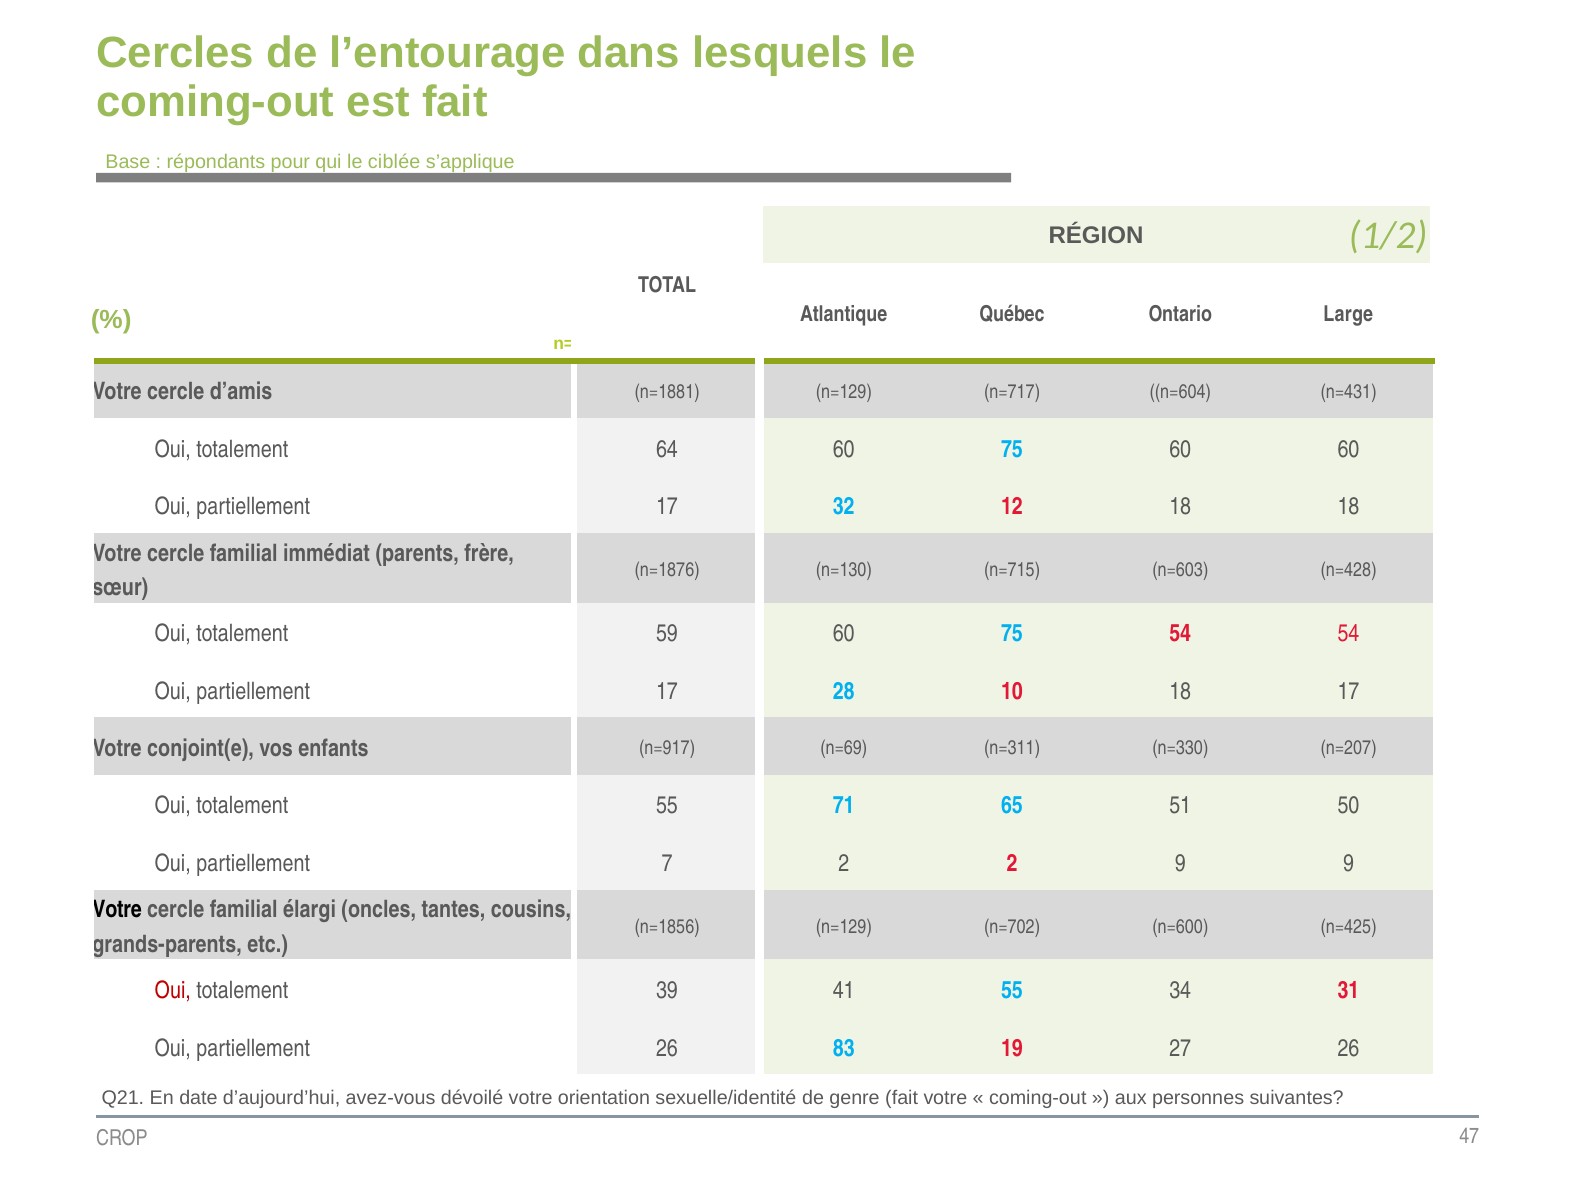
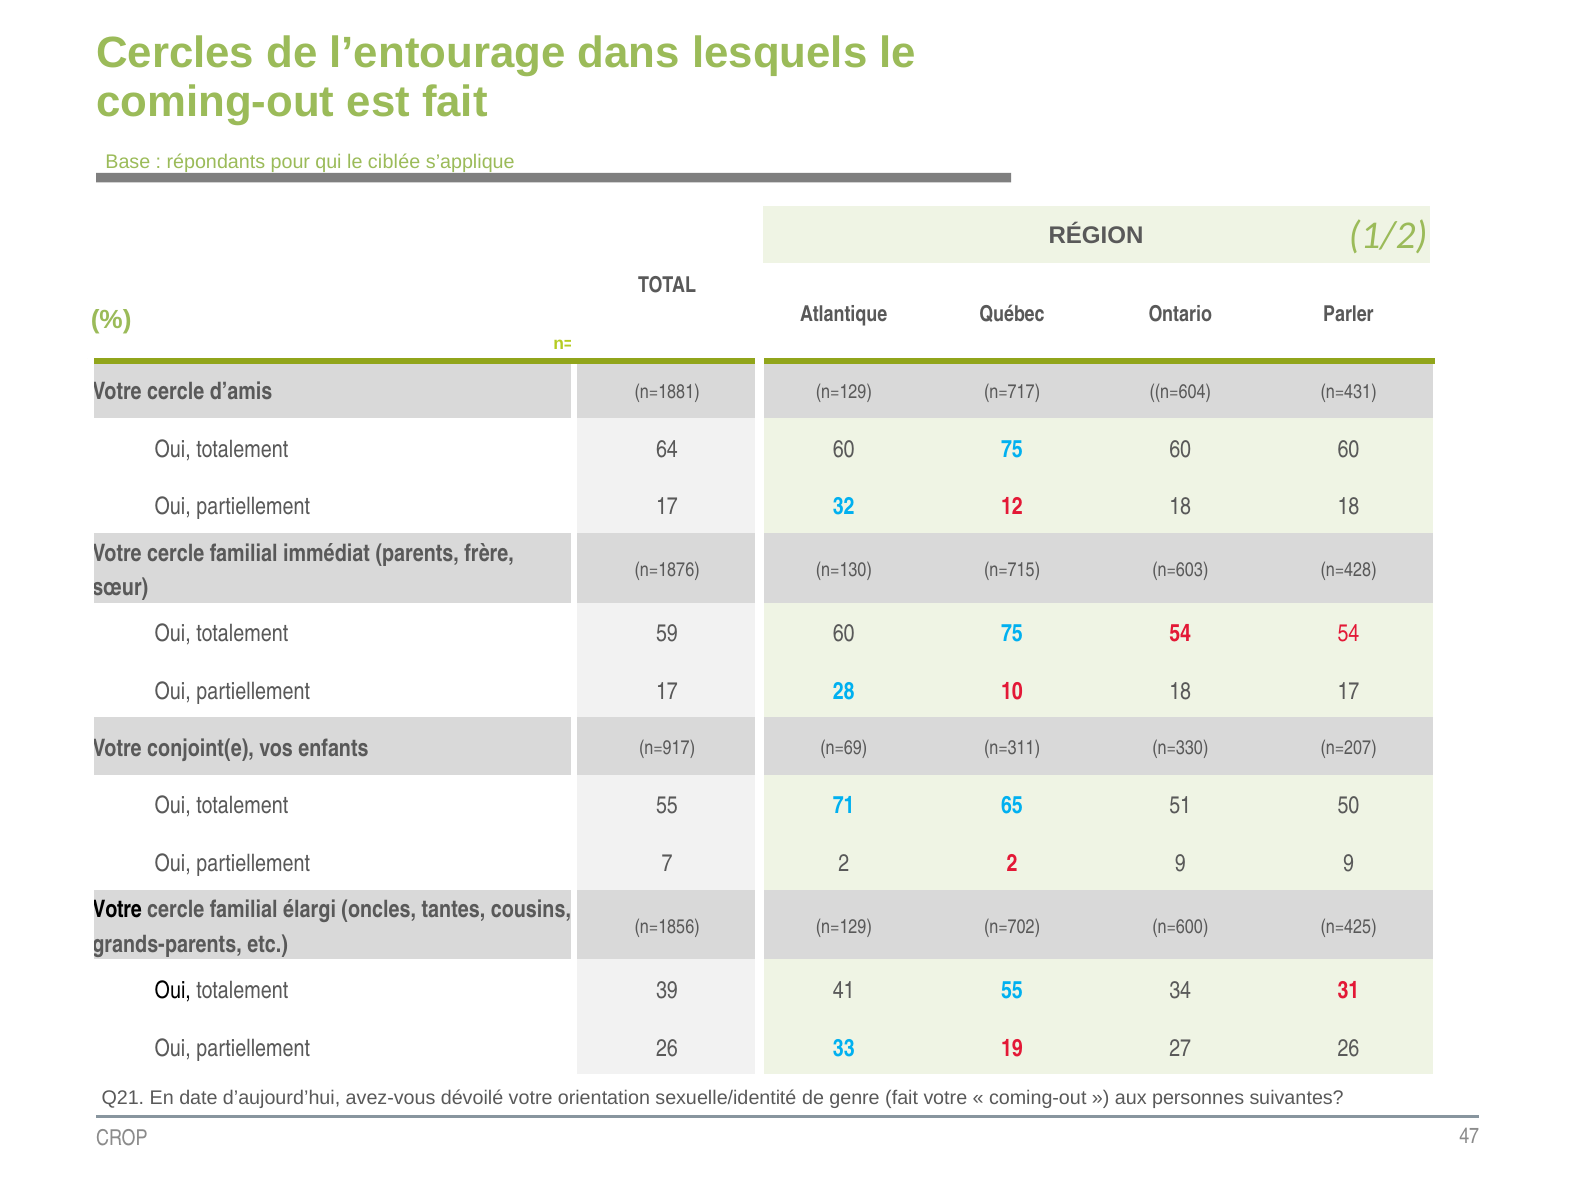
Large: Large -> Parler
Oui at (173, 991) colour: red -> black
83: 83 -> 33
